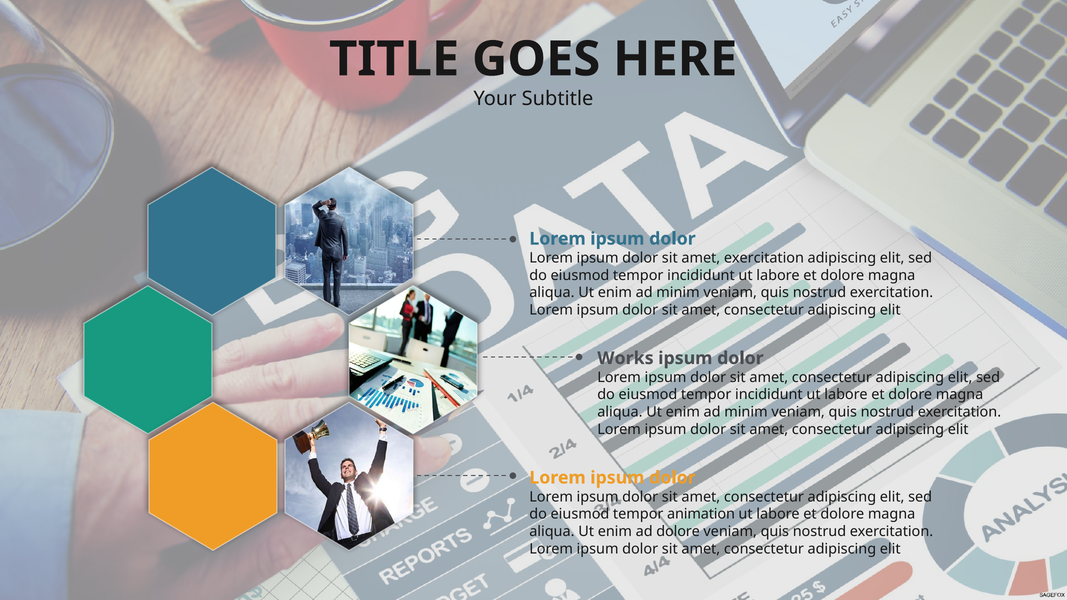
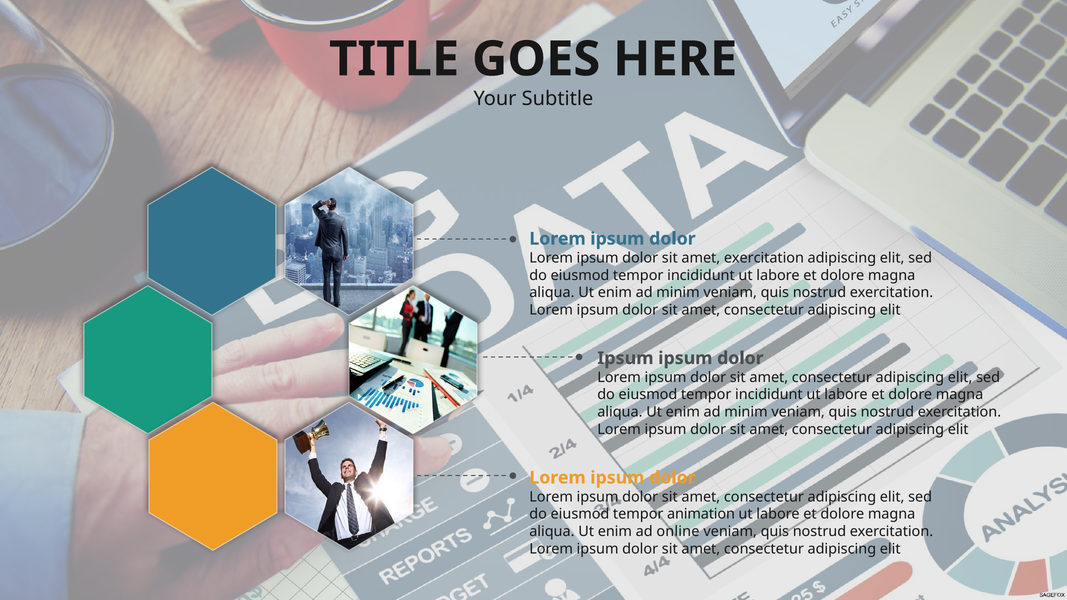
Works at (625, 358): Works -> Ipsum
ad dolore: dolore -> online
